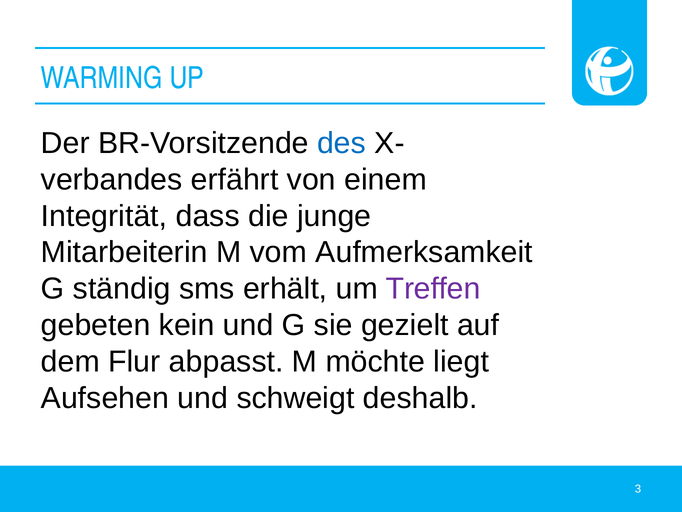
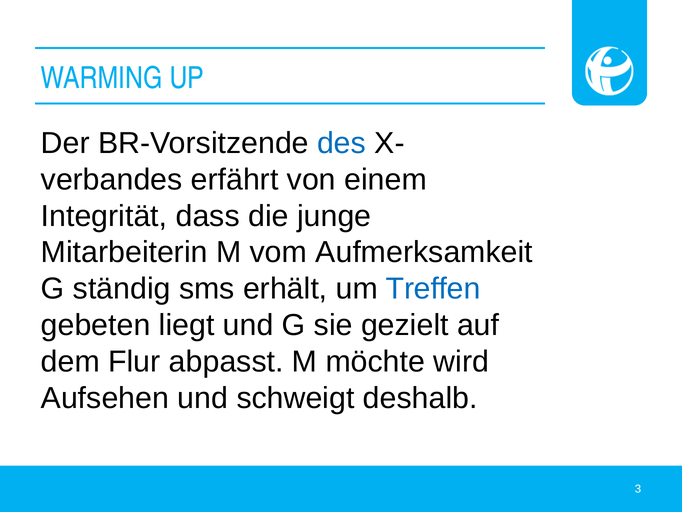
Treffen colour: purple -> blue
kein: kein -> liegt
liegt: liegt -> wird
